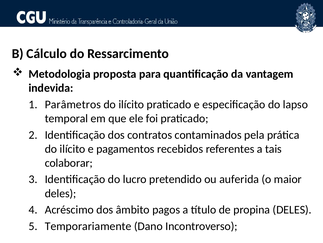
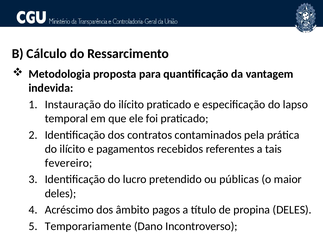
Parâmetros: Parâmetros -> Instauração
colaborar: colaborar -> fevereiro
auferida: auferida -> públicas
